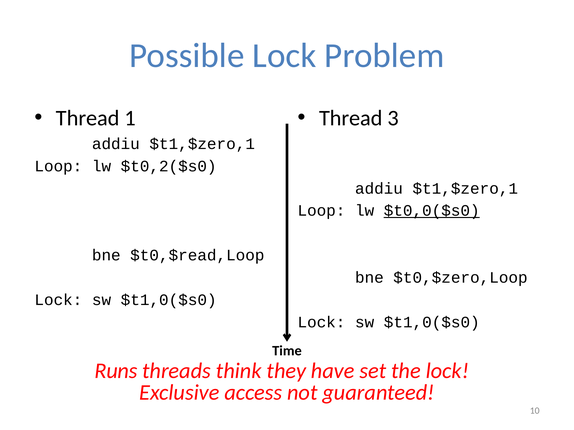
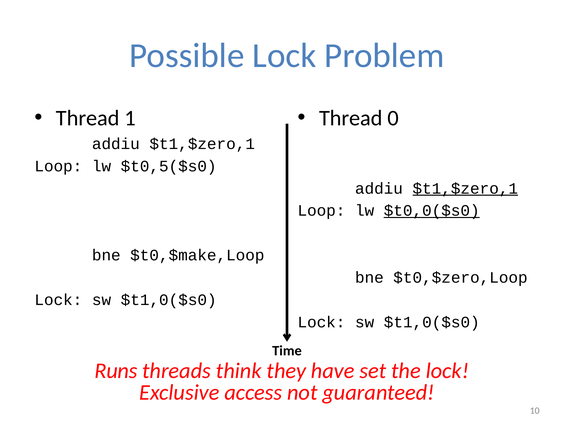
3: 3 -> 0
$t0,2($s0: $t0,2($s0 -> $t0,5($s0
$t1,$zero,1 at (465, 189) underline: none -> present
$t0,$read,Loop: $t0,$read,Loop -> $t0,$make,Loop
